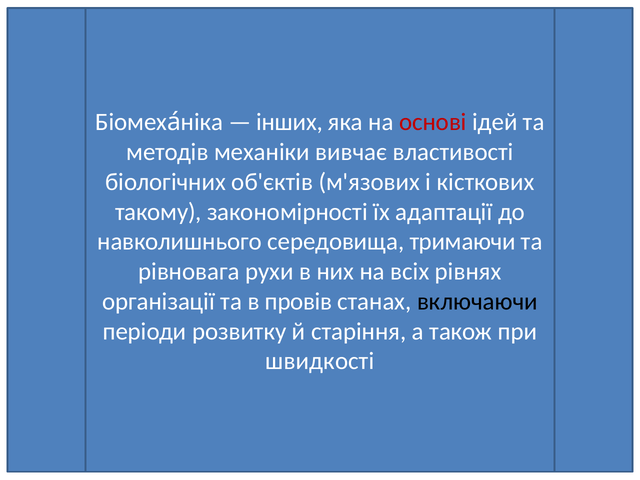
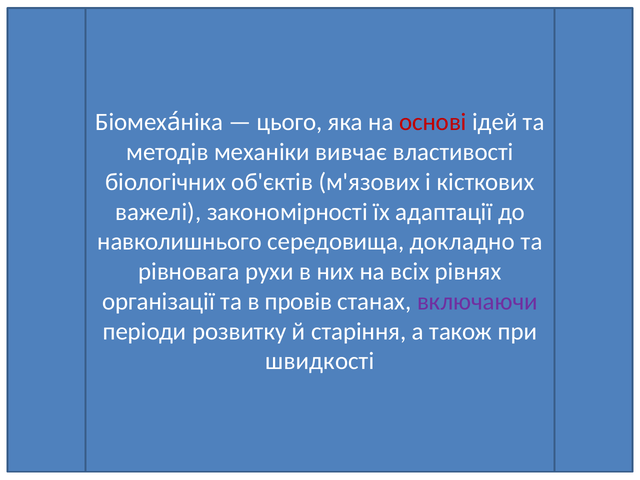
інших: інших -> цього
такому: такому -> важелі
тримаючи: тримаючи -> докладно
включаючи colour: black -> purple
